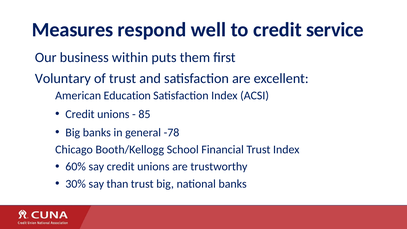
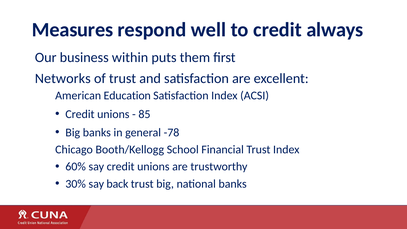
service: service -> always
Voluntary: Voluntary -> Networks
than: than -> back
